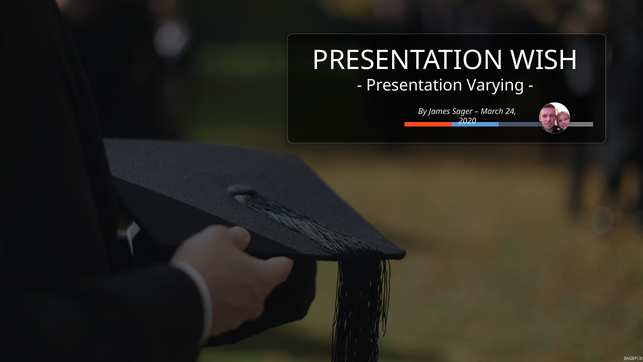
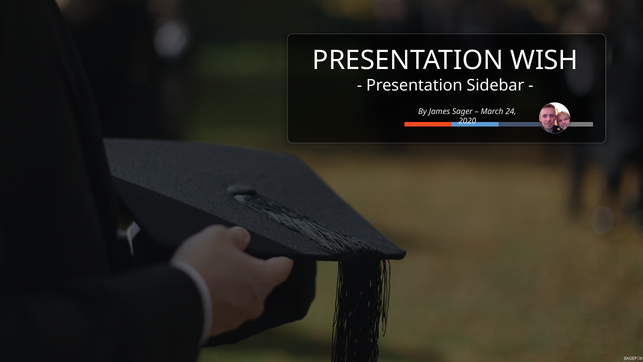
Varying: Varying -> Sidebar
